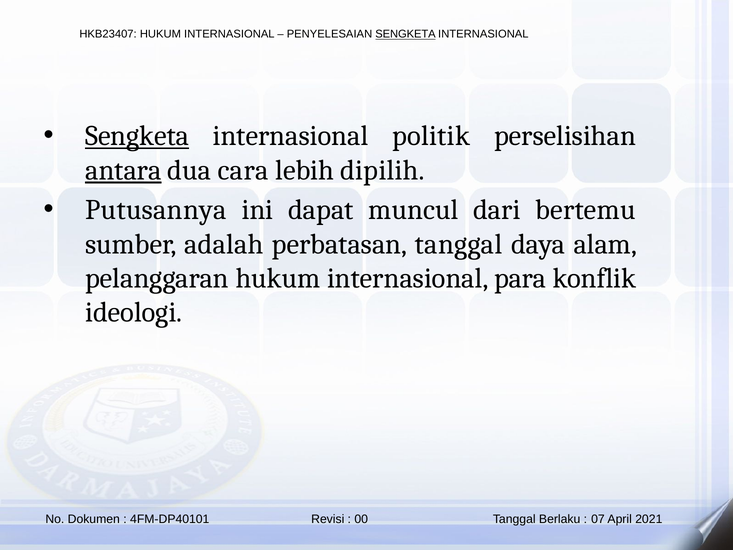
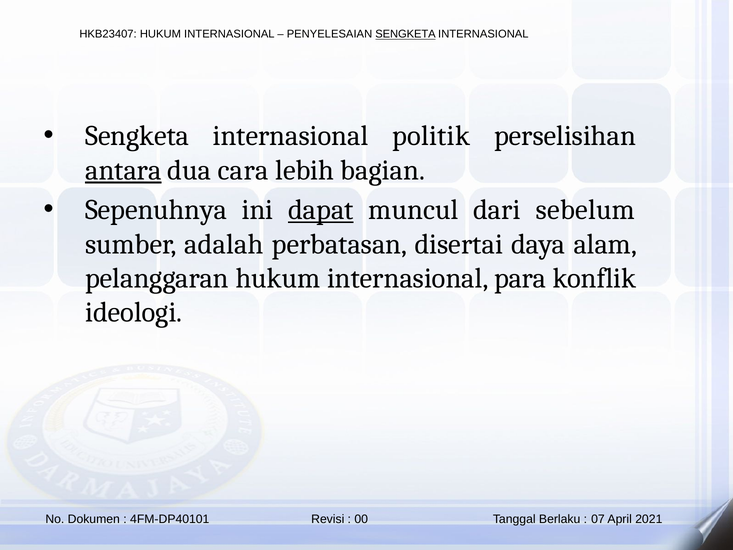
Sengketa at (137, 136) underline: present -> none
dipilih: dipilih -> bagian
Putusannya: Putusannya -> Sepenuhnya
dapat underline: none -> present
bertemu: bertemu -> sebelum
perbatasan tanggal: tanggal -> disertai
